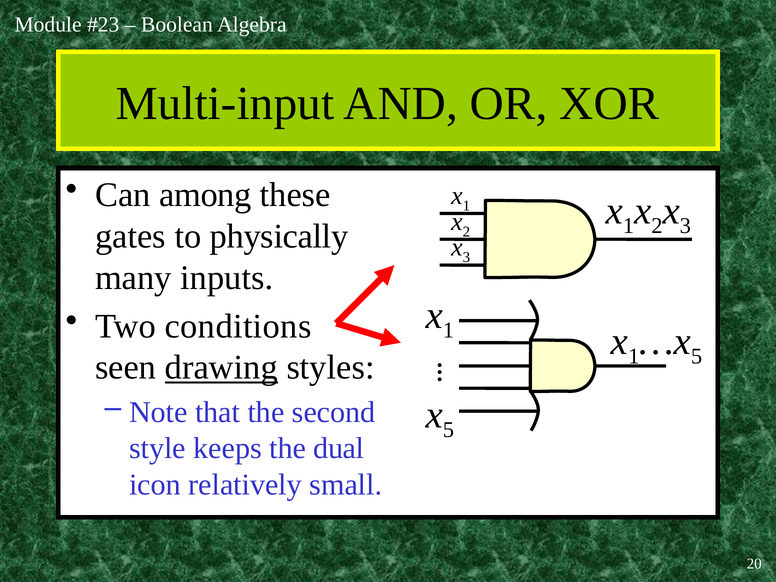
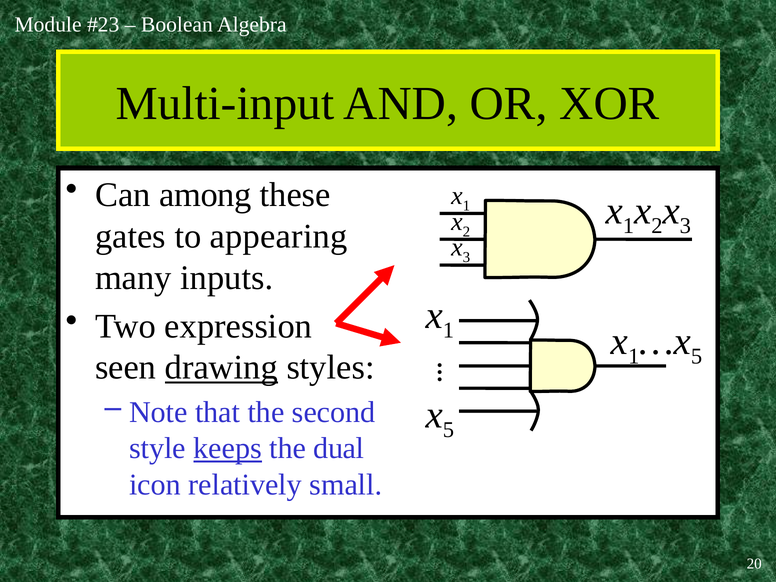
physically: physically -> appearing
conditions: conditions -> expression
keeps underline: none -> present
